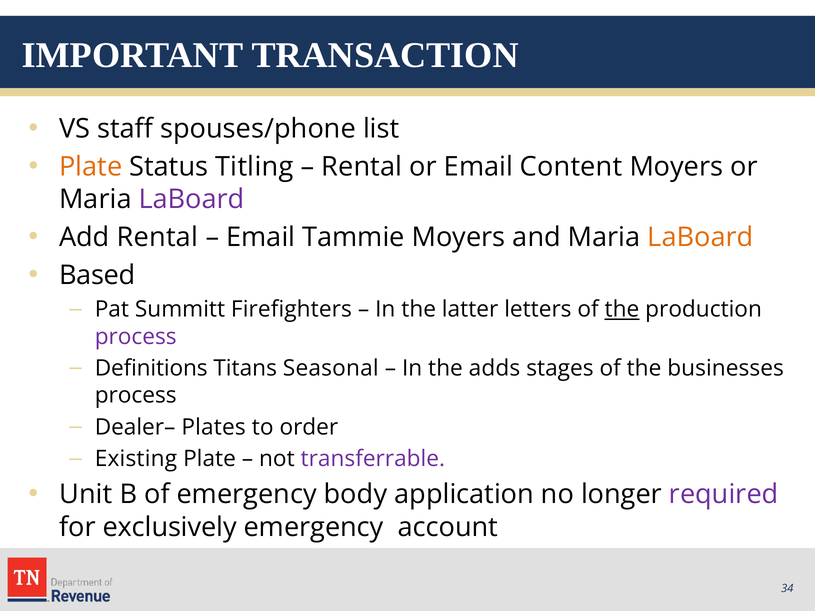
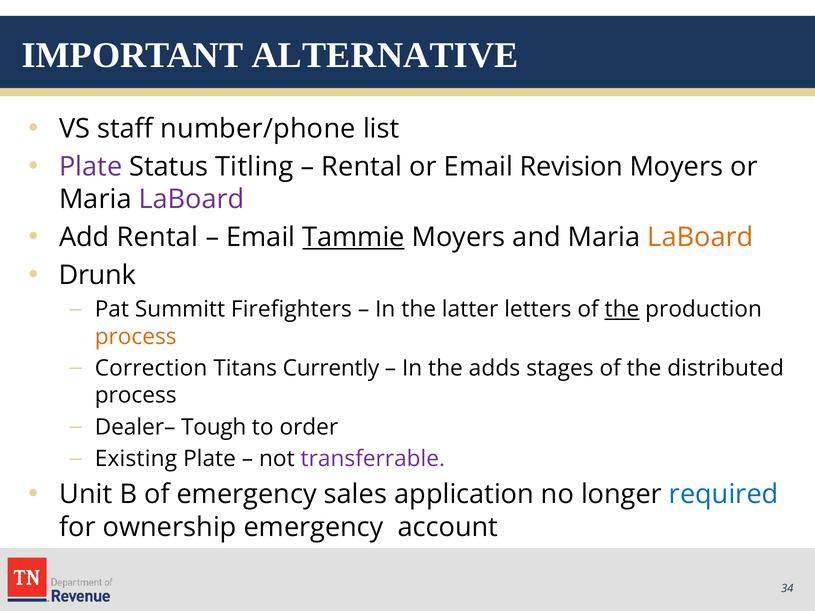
TRANSACTION: TRANSACTION -> ALTERNATIVE
spouses/phone: spouses/phone -> number/phone
Plate at (91, 167) colour: orange -> purple
Content: Content -> Revision
Tammie underline: none -> present
Based: Based -> Drunk
process at (136, 337) colour: purple -> orange
Definitions: Definitions -> Correction
Seasonal: Seasonal -> Currently
businesses: businesses -> distributed
Plates: Plates -> Tough
body: body -> sales
required colour: purple -> blue
exclusively: exclusively -> ownership
